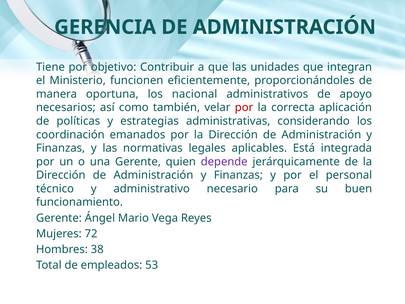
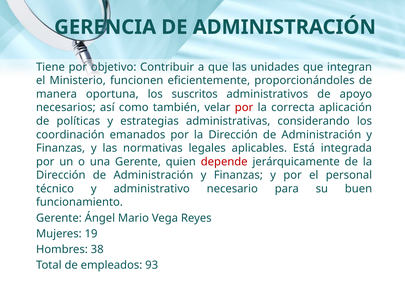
nacional: nacional -> suscritos
depende colour: purple -> red
72: 72 -> 19
53: 53 -> 93
